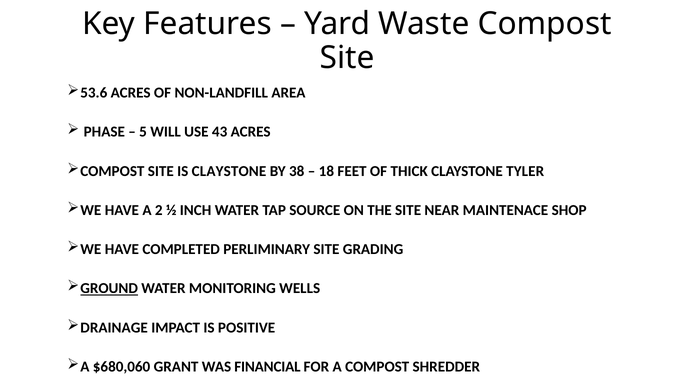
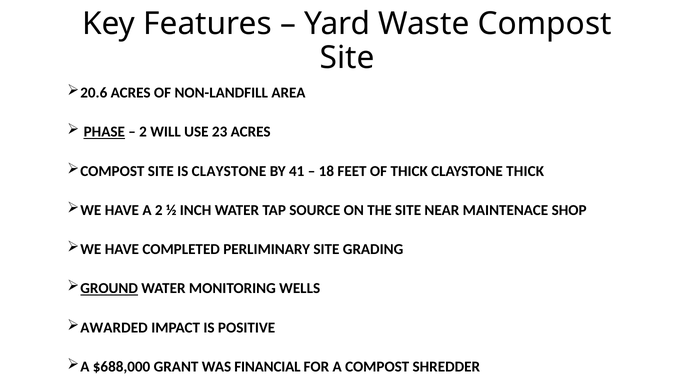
53.6: 53.6 -> 20.6
PHASE underline: none -> present
5 at (143, 132): 5 -> 2
43: 43 -> 23
38: 38 -> 41
CLAYSTONE TYLER: TYLER -> THICK
DRAINAGE: DRAINAGE -> AWARDED
$680,060: $680,060 -> $688,000
